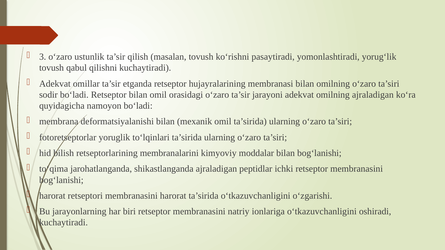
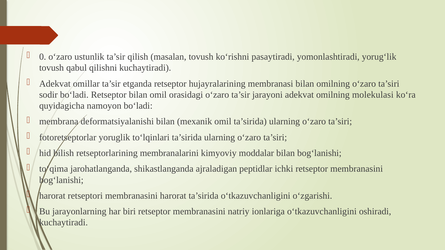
3: 3 -> 0
omilning ajraladigan: ajraladigan -> molekulasi
